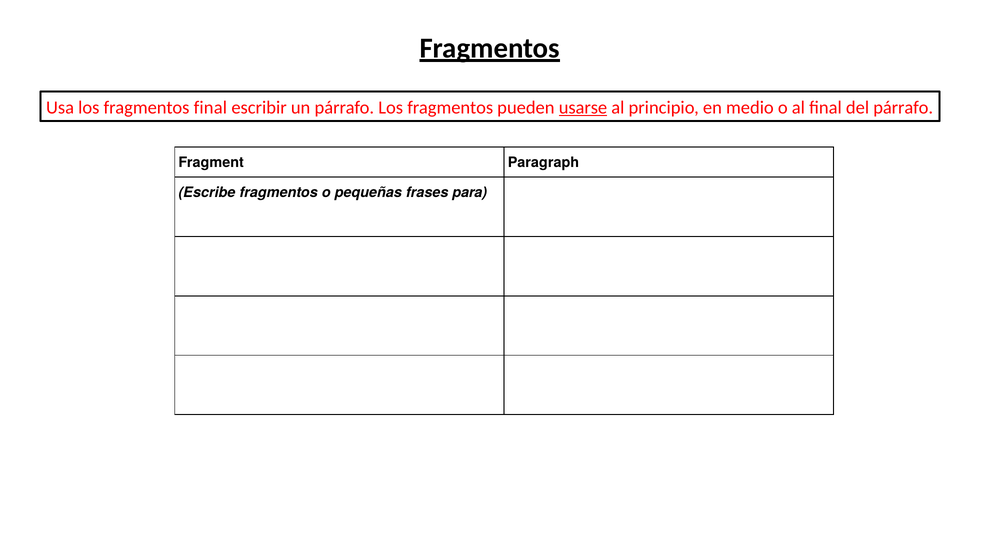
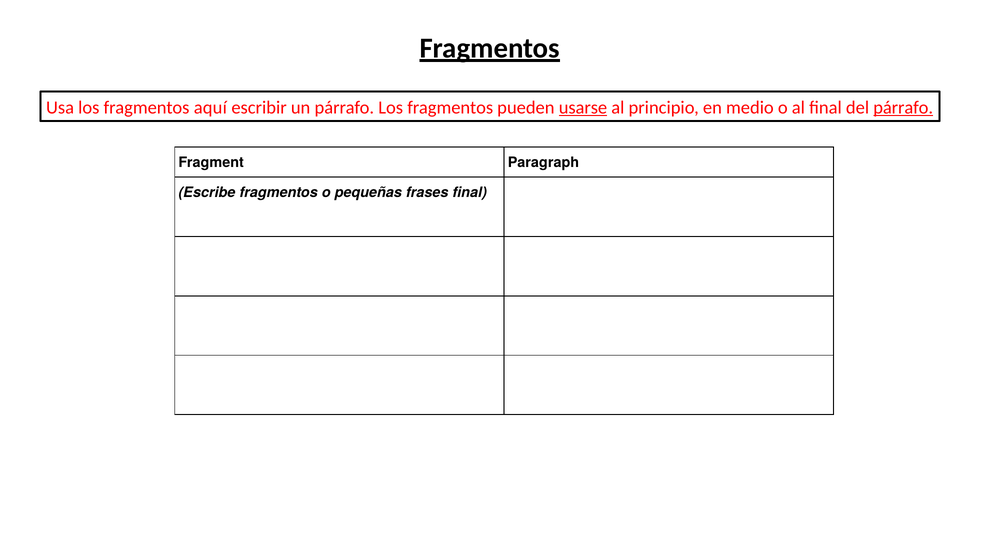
fragmentos final: final -> aquí
párrafo at (903, 108) underline: none -> present
frases para: para -> final
